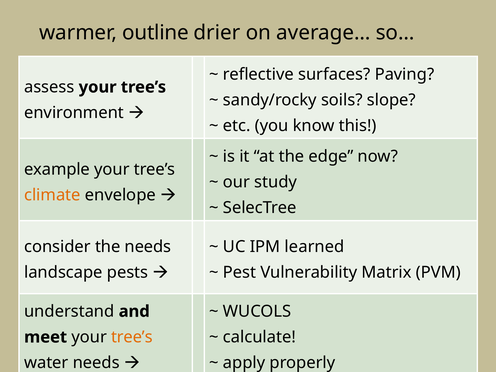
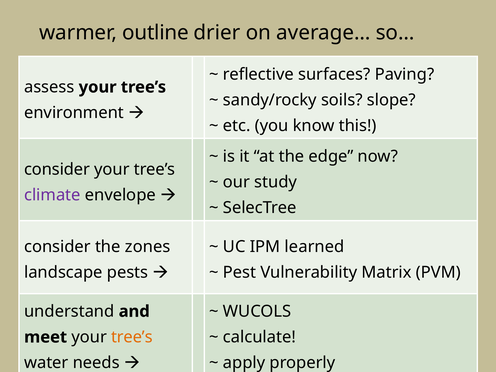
example at (57, 169): example -> consider
climate colour: orange -> purple
the needs: needs -> zones
